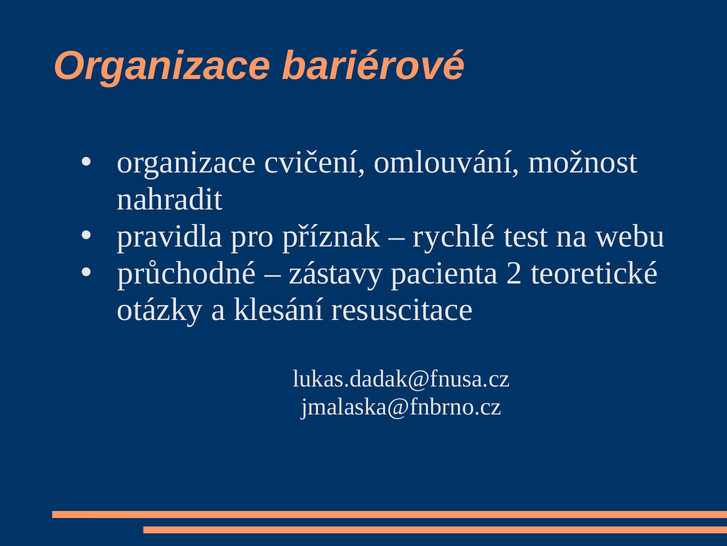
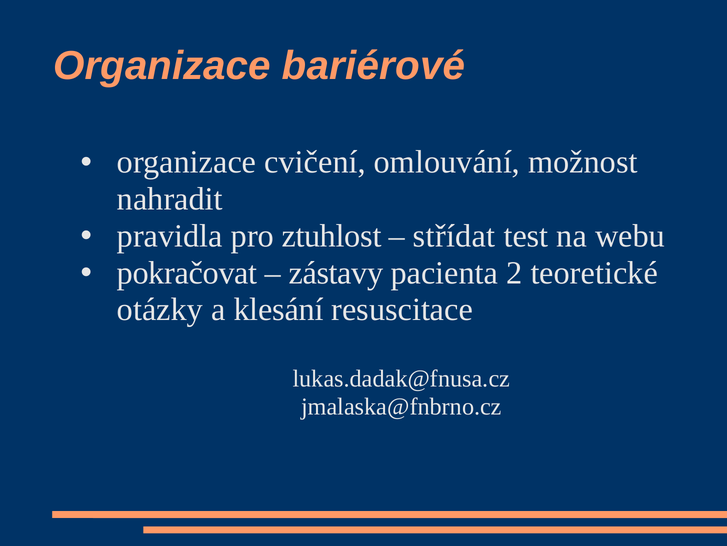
příznak: příznak -> ztuhlost
rychlé: rychlé -> střídat
průchodné: průchodné -> pokračovat
